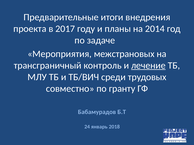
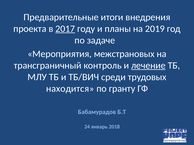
2017 underline: none -> present
2014: 2014 -> 2019
совместно: совместно -> находится
